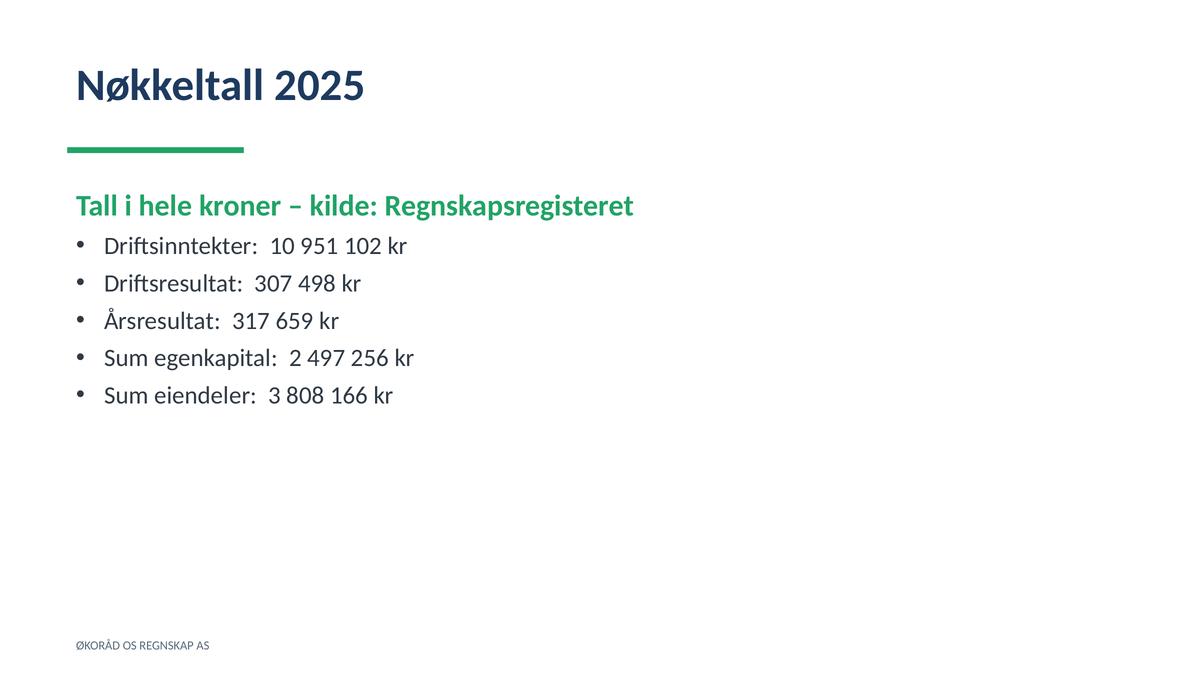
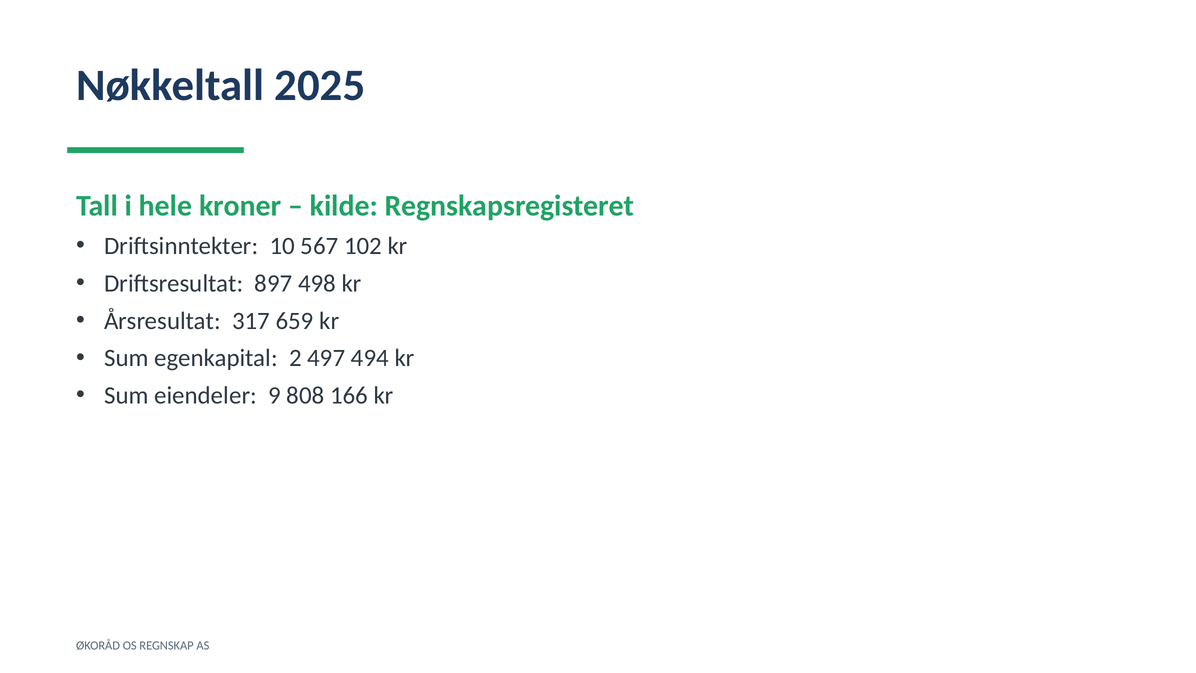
951: 951 -> 567
307: 307 -> 897
256: 256 -> 494
3: 3 -> 9
